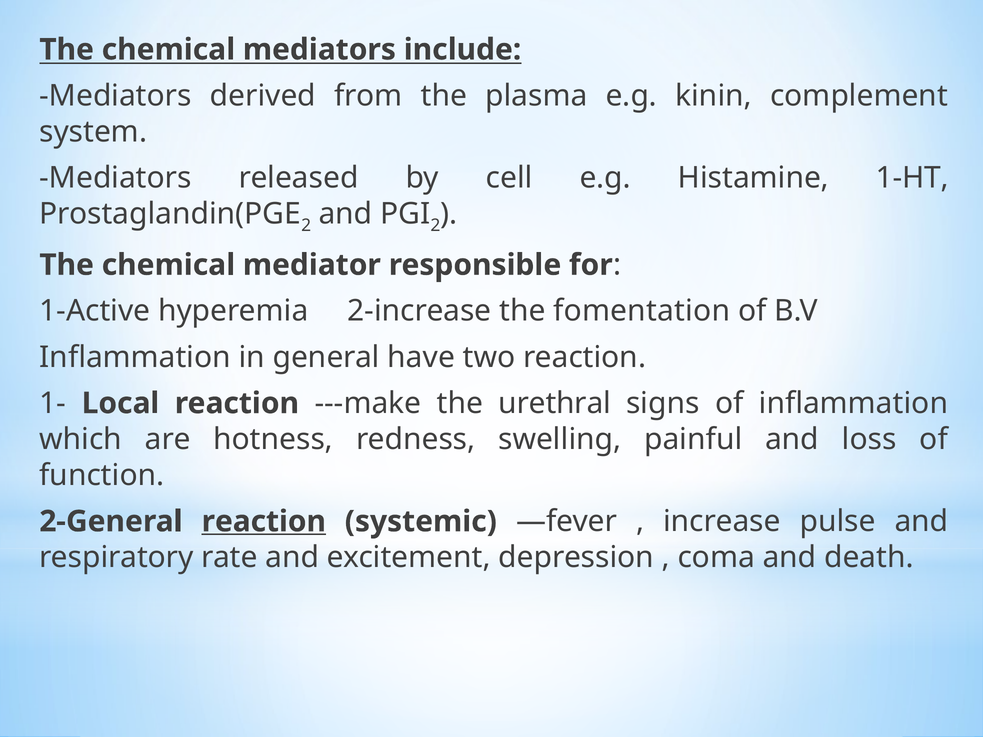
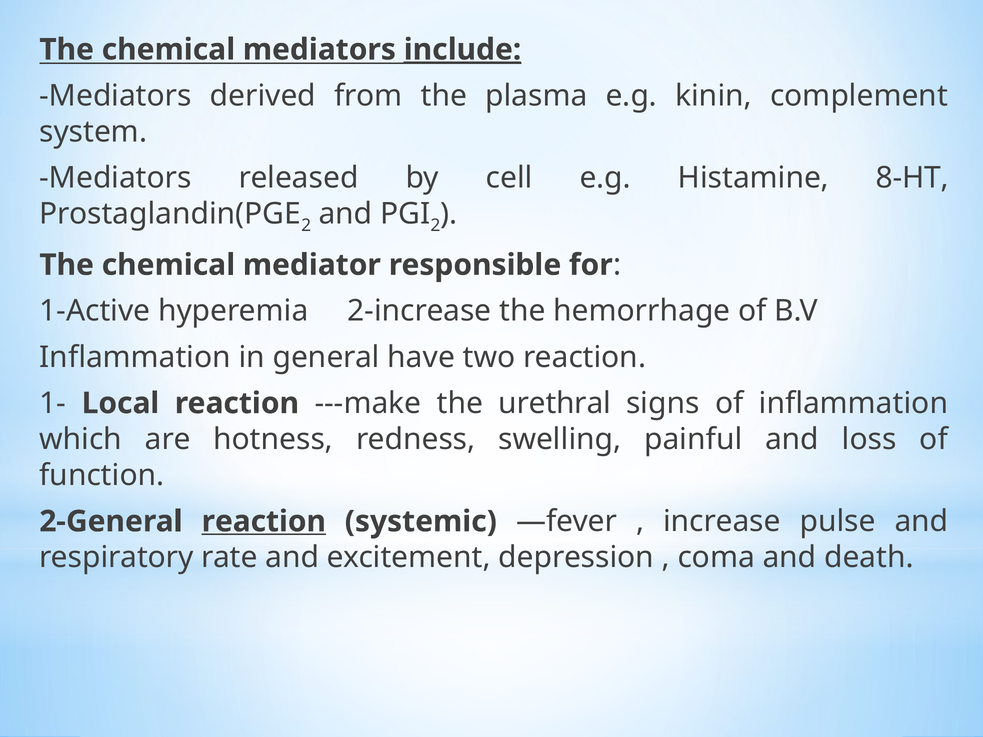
include underline: none -> present
1-HT: 1-HT -> 8-HT
fomentation: fomentation -> hemorrhage
